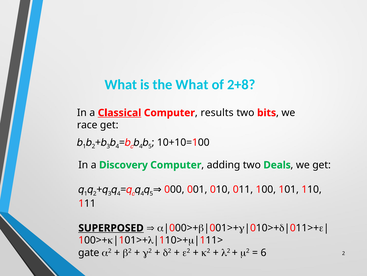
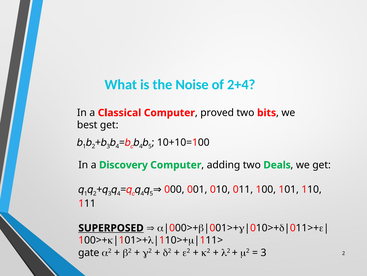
the What: What -> Noise
2+8: 2+8 -> 2+4
Classical underline: present -> none
results: results -> proved
race: race -> best
6 at (264, 252): 6 -> 3
